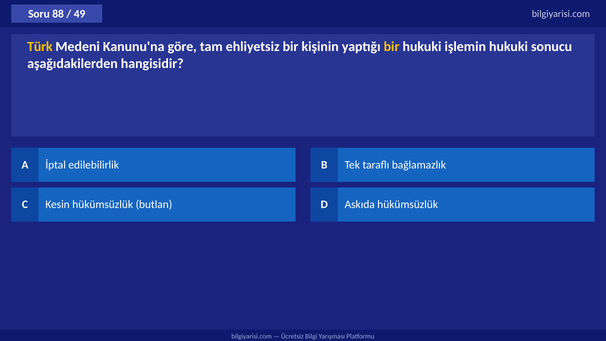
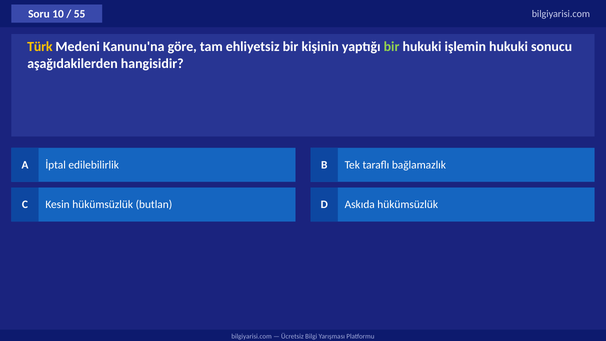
88: 88 -> 10
49: 49 -> 55
bir at (392, 47) colour: yellow -> light green
